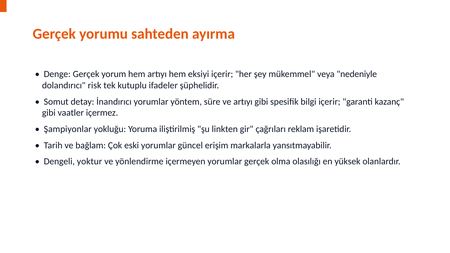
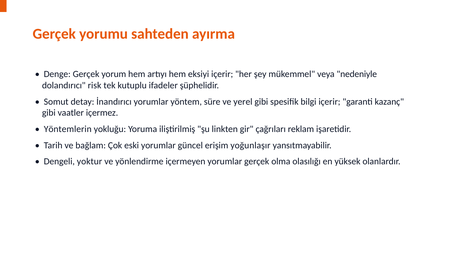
ve artıyı: artıyı -> yerel
Şampiyonlar: Şampiyonlar -> Yöntemlerin
markalarla: markalarla -> yoğunlaşır
